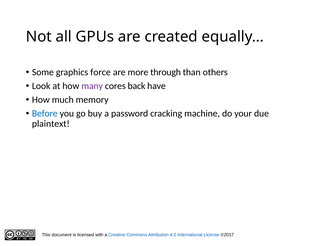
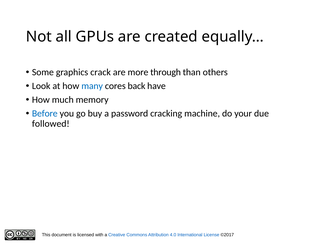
force: force -> crack
many colour: purple -> blue
plaintext: plaintext -> followed
